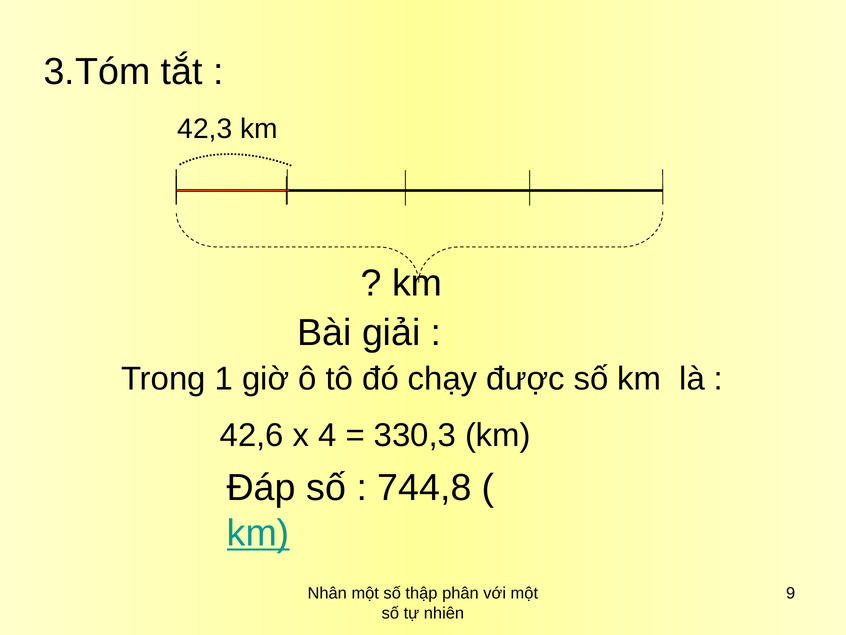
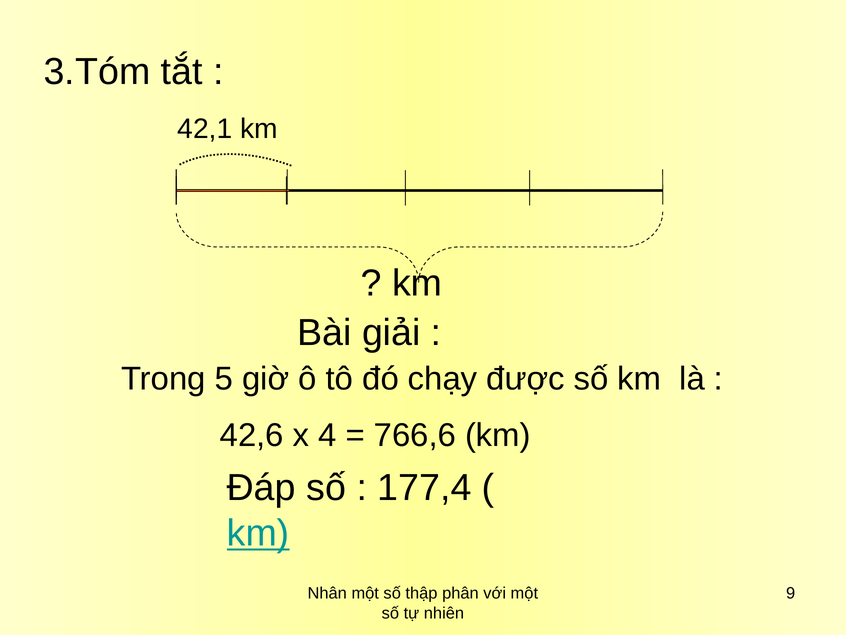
42,3: 42,3 -> 42,1
1: 1 -> 5
330,3: 330,3 -> 766,6
744,8: 744,8 -> 177,4
